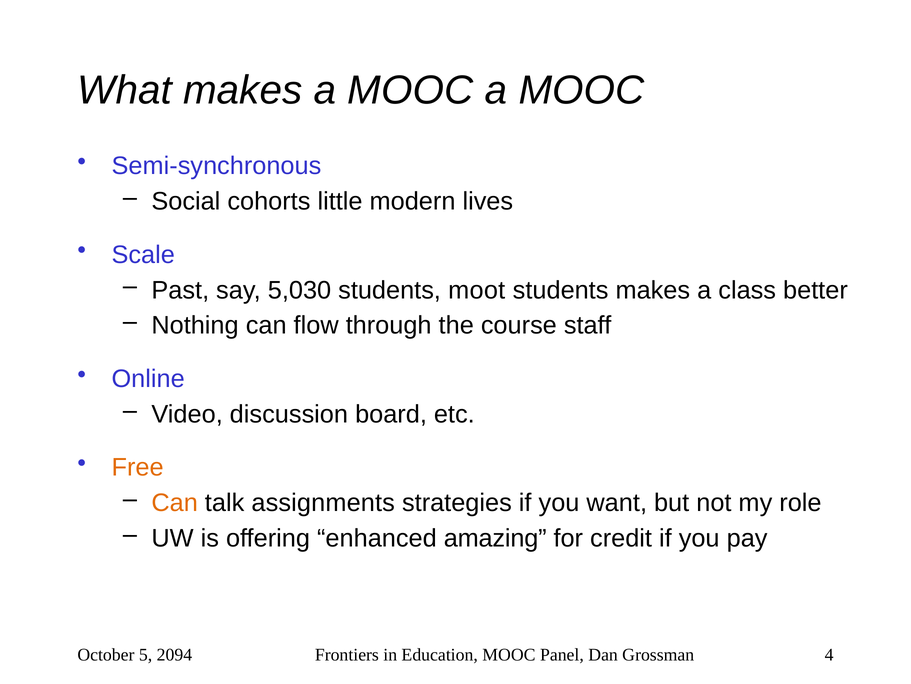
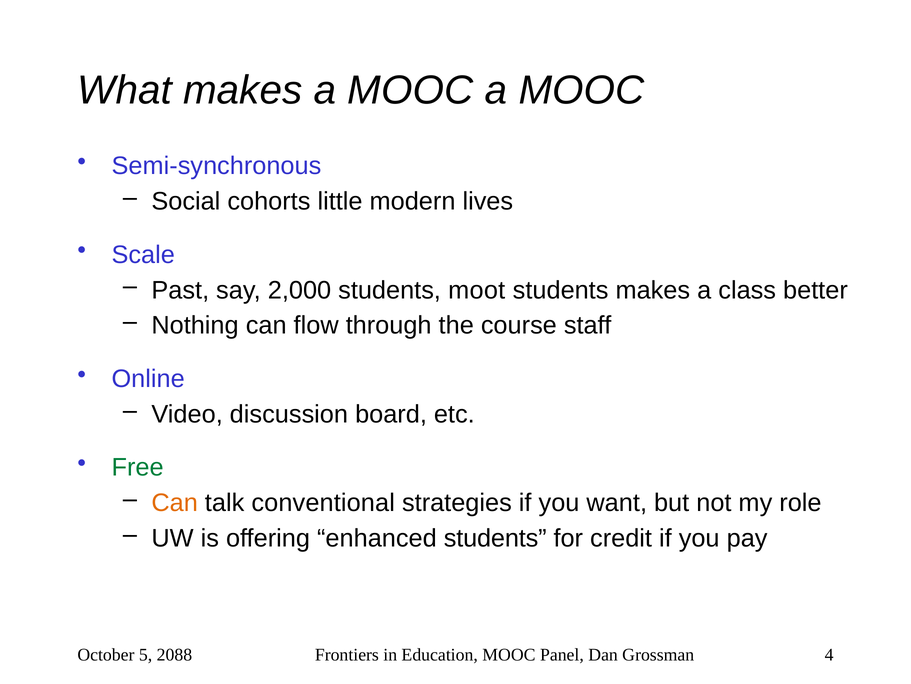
5,030: 5,030 -> 2,000
Free colour: orange -> green
assignments: assignments -> conventional
enhanced amazing: amazing -> students
2094: 2094 -> 2088
